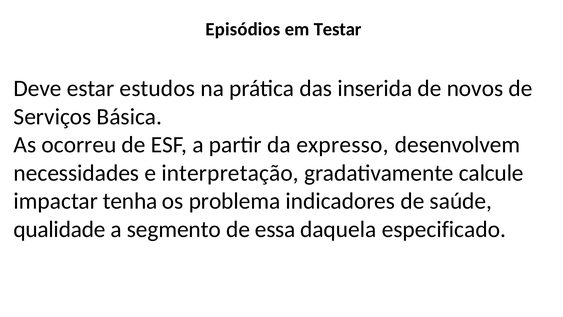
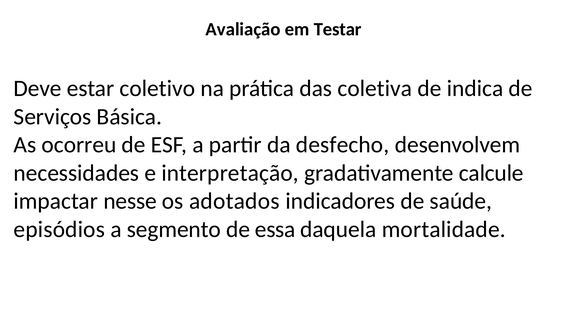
Episódios: Episódios -> Avaliação
estudos: estudos -> coletivo
inserida: inserida -> coletiva
novos: novos -> indica
expresso: expresso -> desfecho
tenha: tenha -> nesse
problema: problema -> adotados
qualidade: qualidade -> episódios
especificado: especificado -> mortalidade
